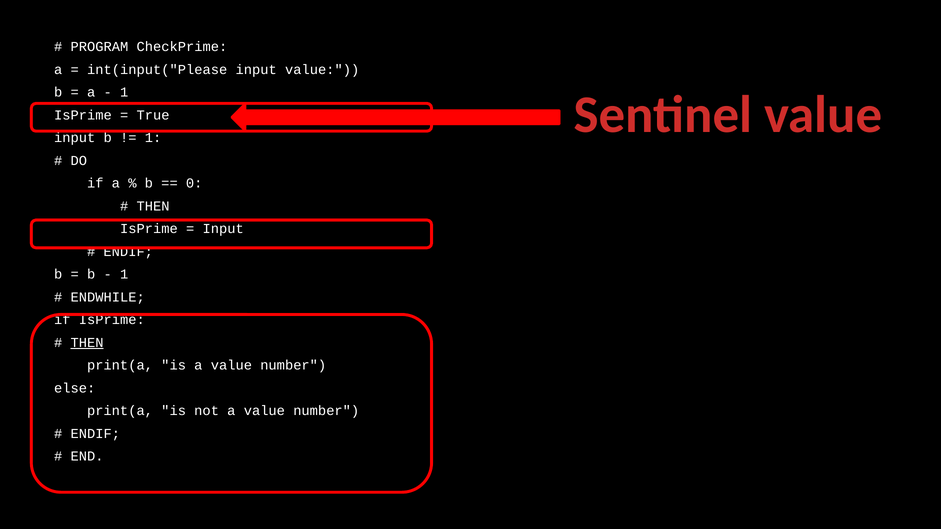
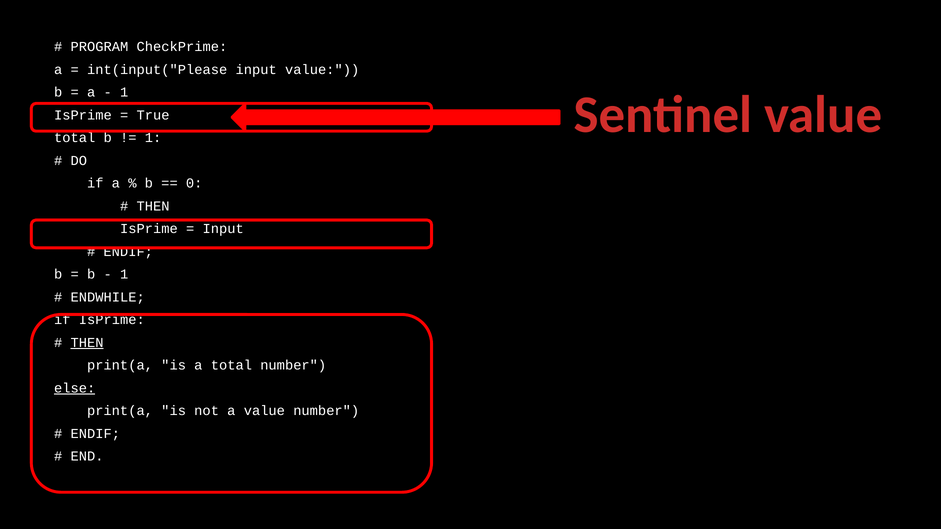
input at (75, 138): input -> total
is a value: value -> total
else underline: none -> present
